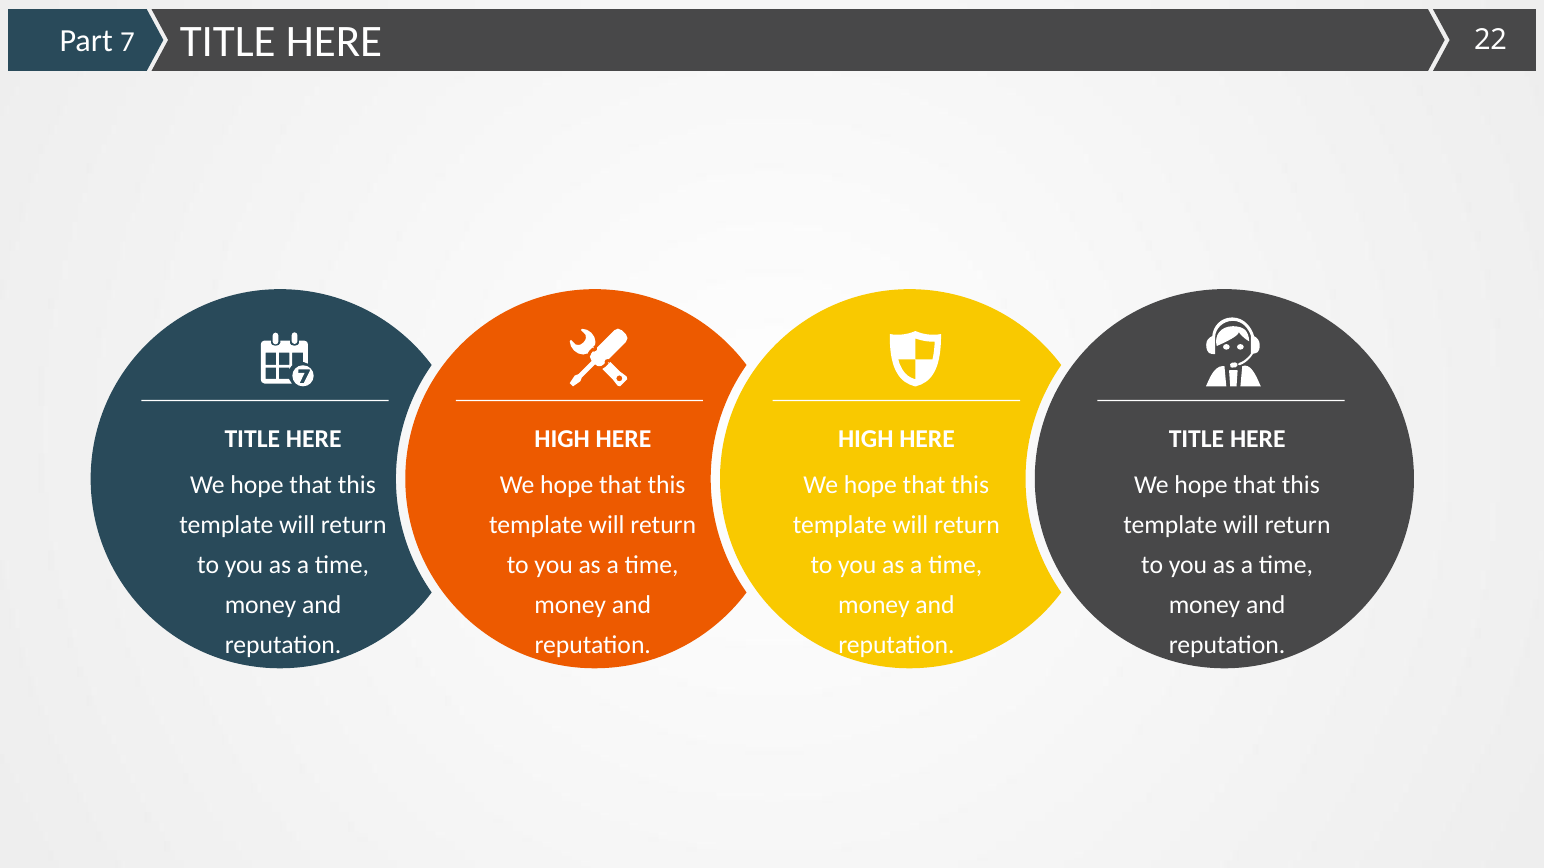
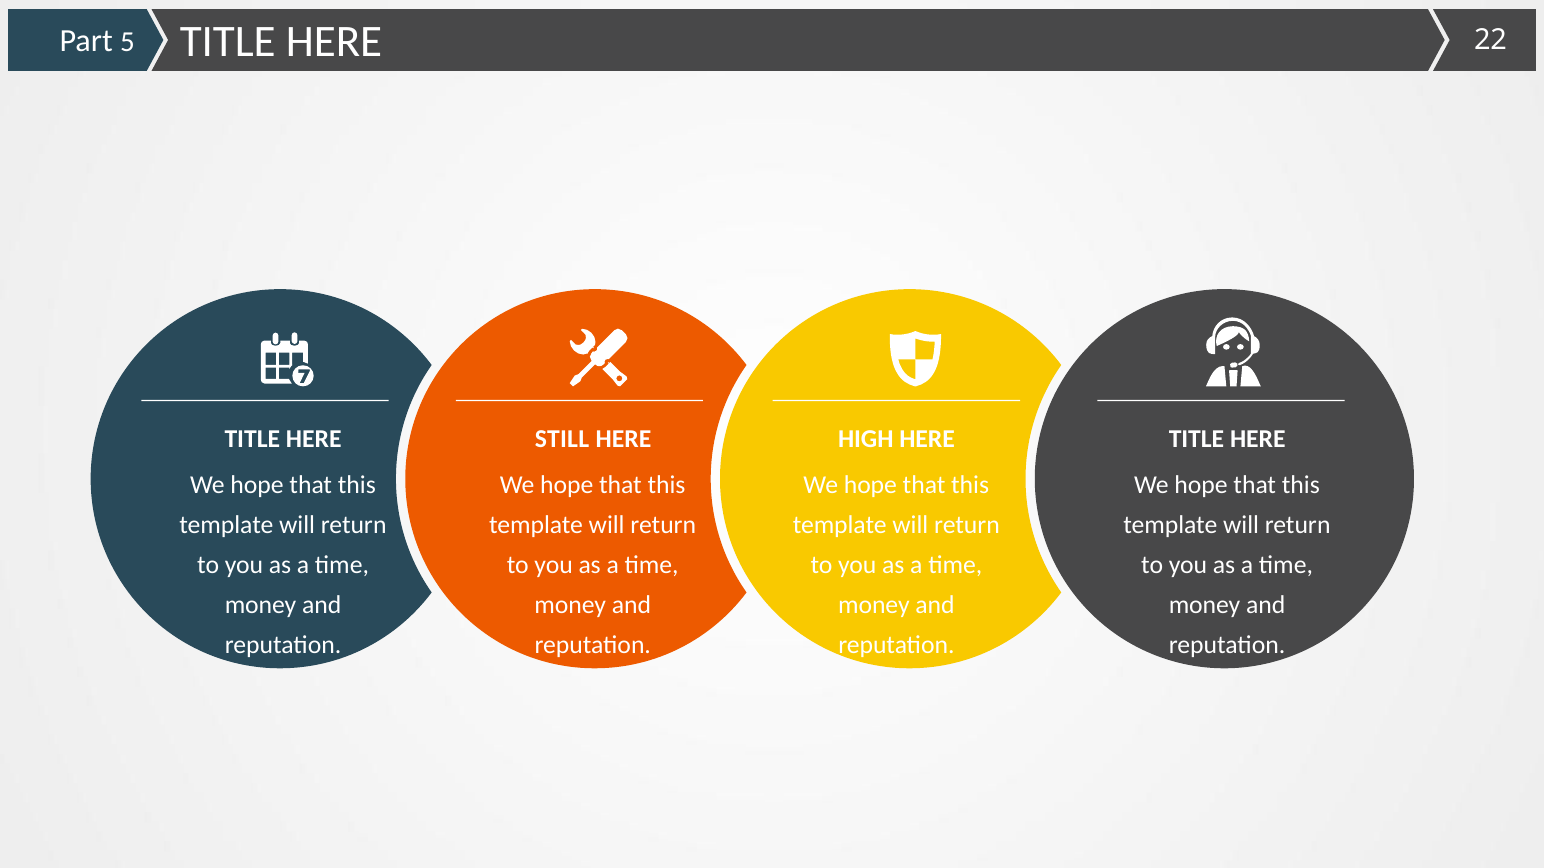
7: 7 -> 5
HIGH at (562, 439): HIGH -> STILL
